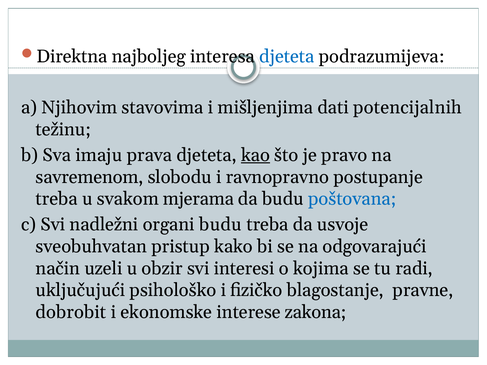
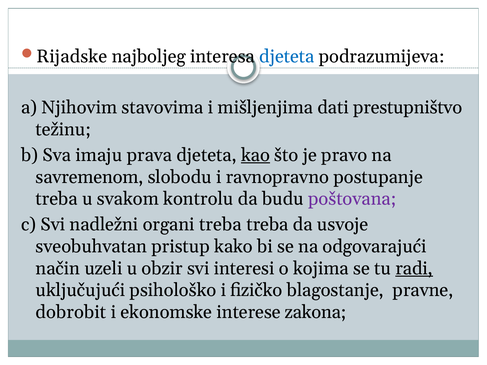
Direktna: Direktna -> Rijadske
potencijalnih: potencijalnih -> prestupništvo
mjerama: mjerama -> kontrolu
poštovana colour: blue -> purple
organi budu: budu -> treba
radi underline: none -> present
